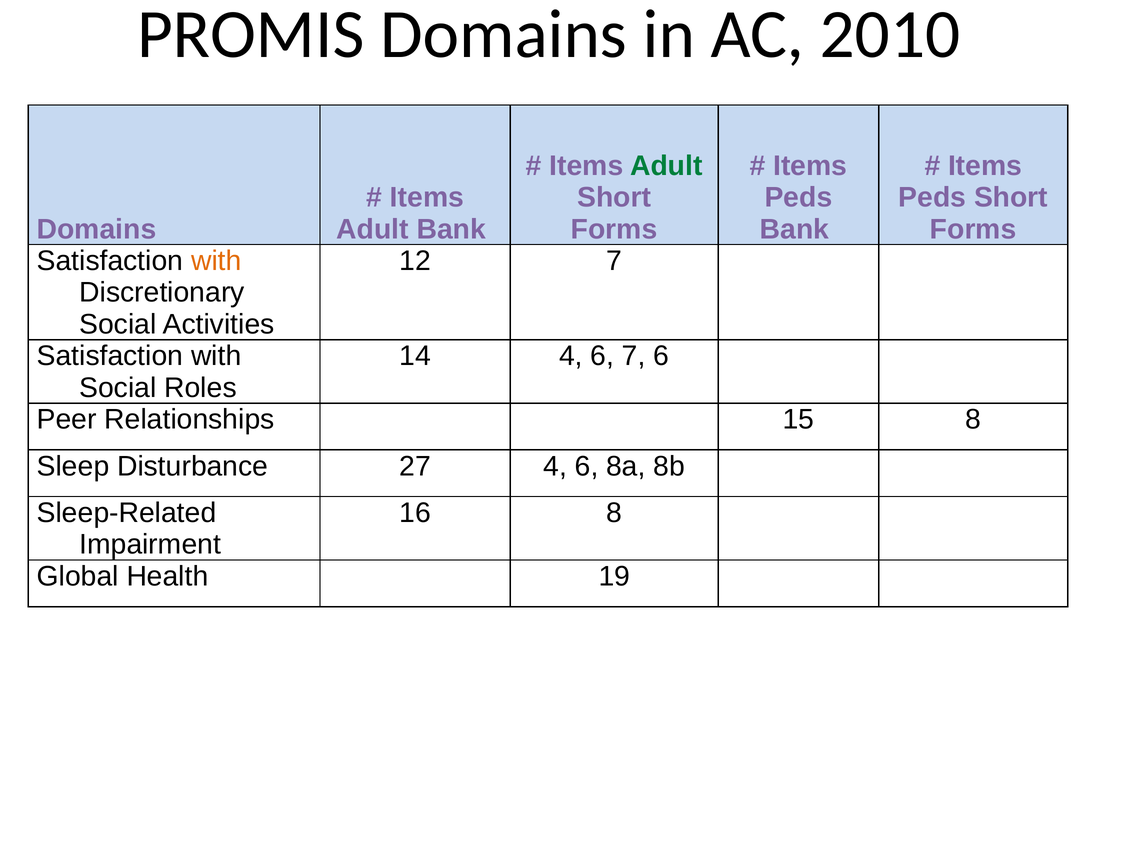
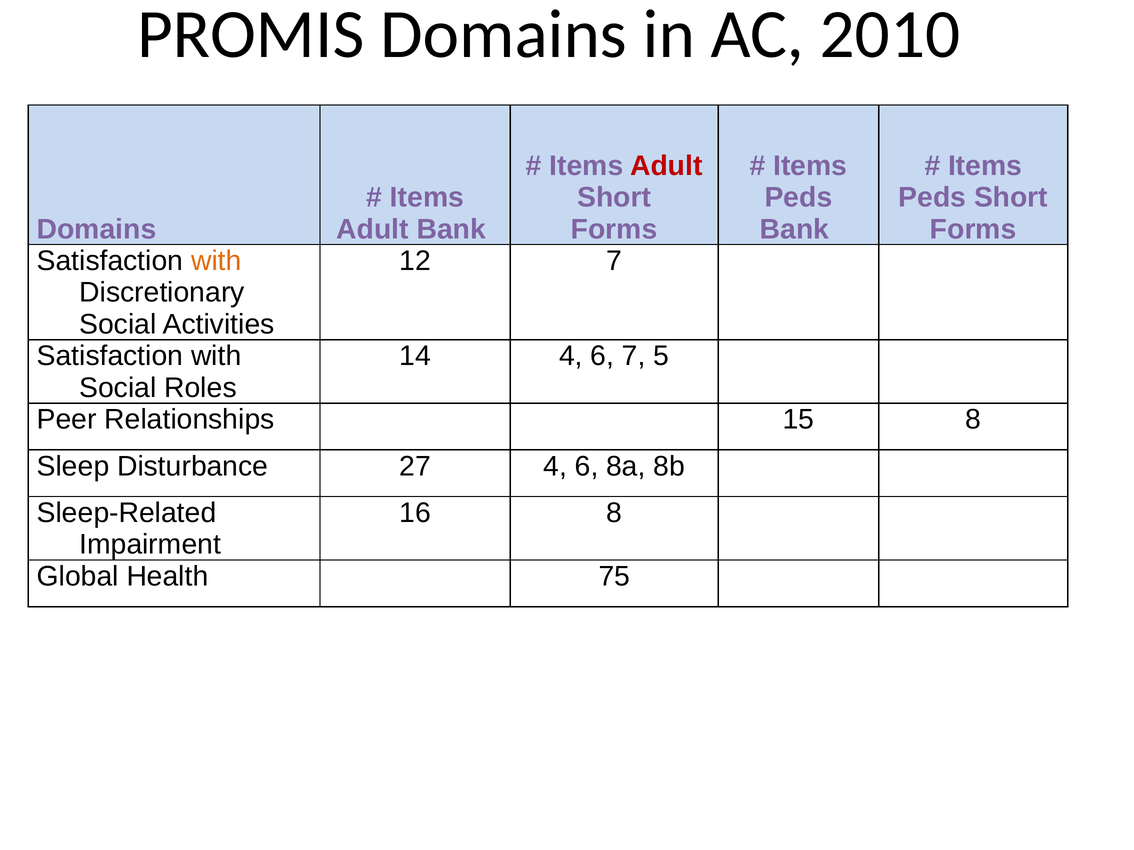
Adult at (666, 166) colour: green -> red
7 6: 6 -> 5
19: 19 -> 75
